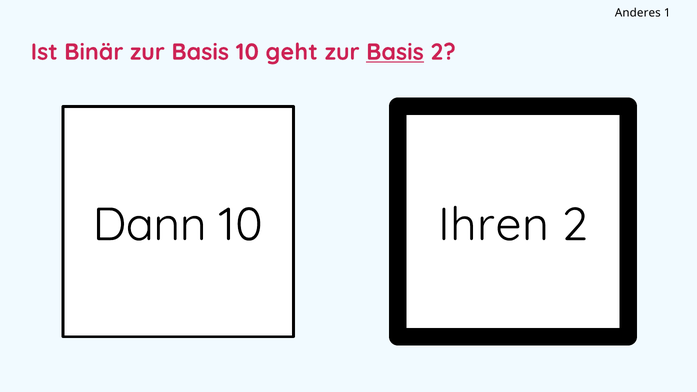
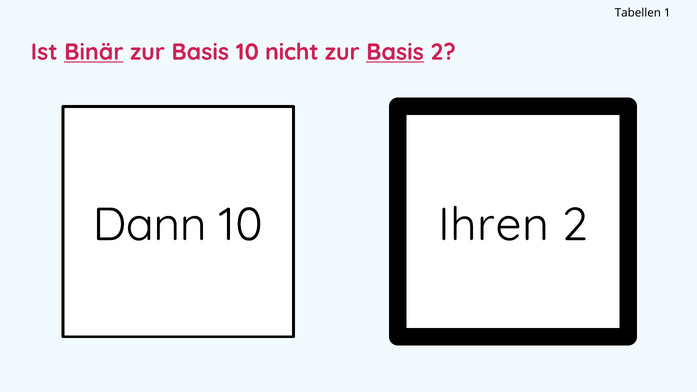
Anderes: Anderes -> Tabellen
Binär underline: none -> present
geht: geht -> nicht
